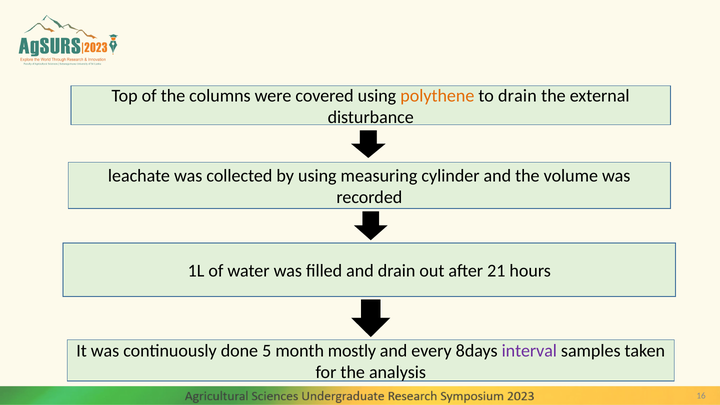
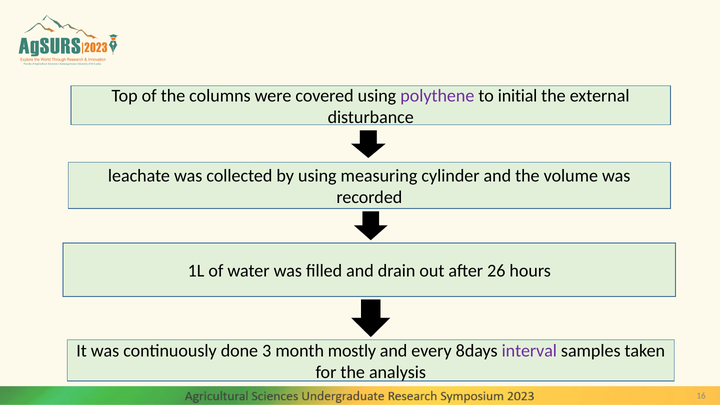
polythene colour: orange -> purple
to drain: drain -> initial
21: 21 -> 26
5: 5 -> 3
